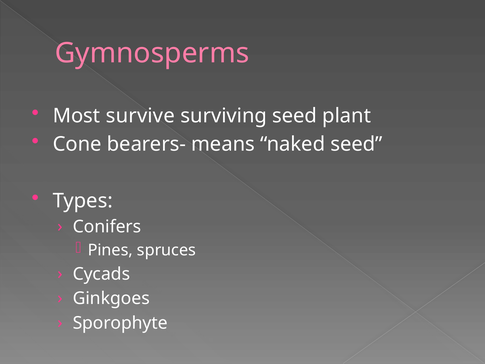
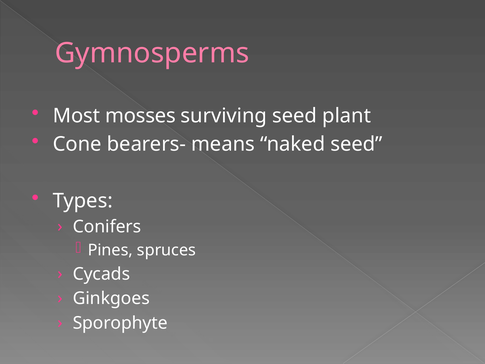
survive: survive -> mosses
